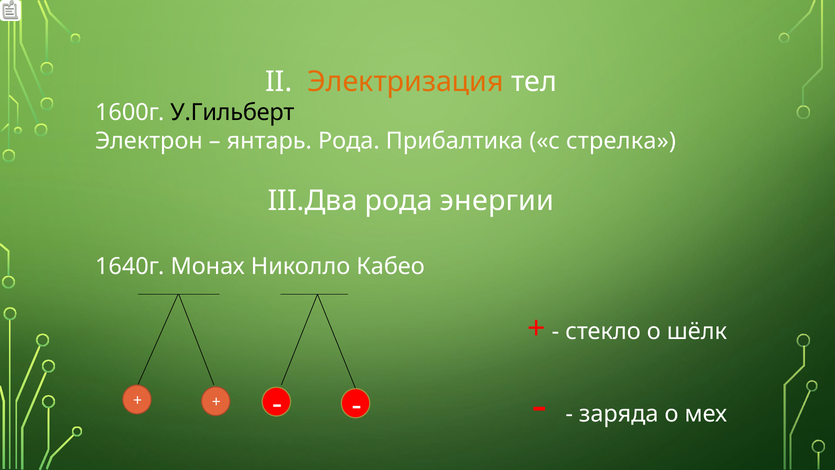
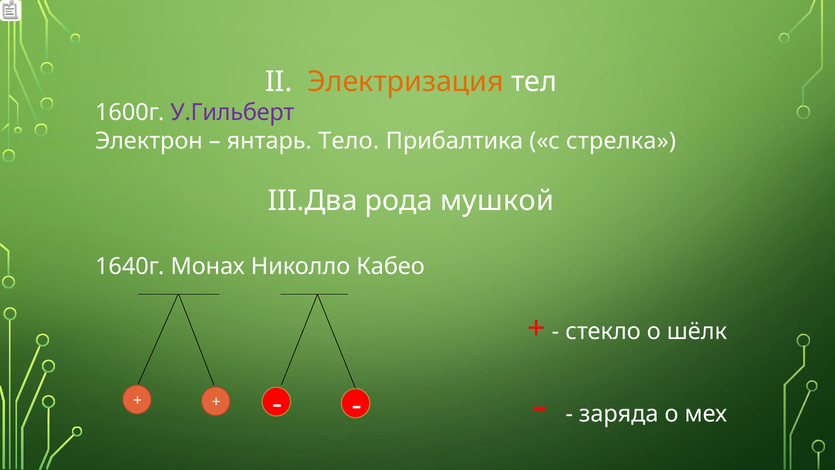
У.Гильберт colour: black -> purple
янтарь Рода: Рода -> Тело
энергии: энергии -> мушкой
